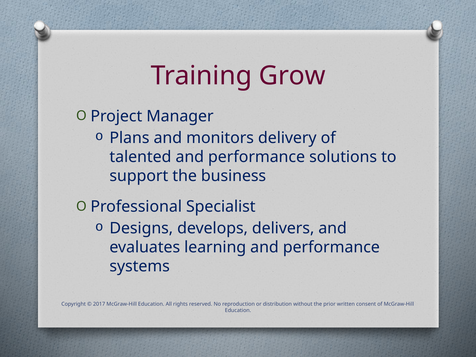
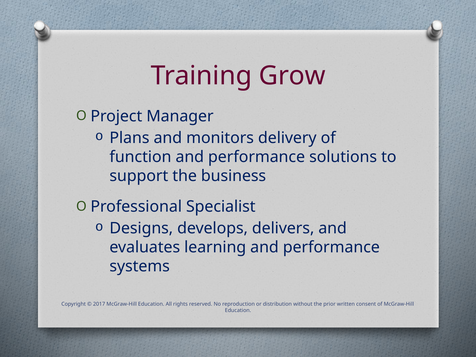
talented: talented -> function
